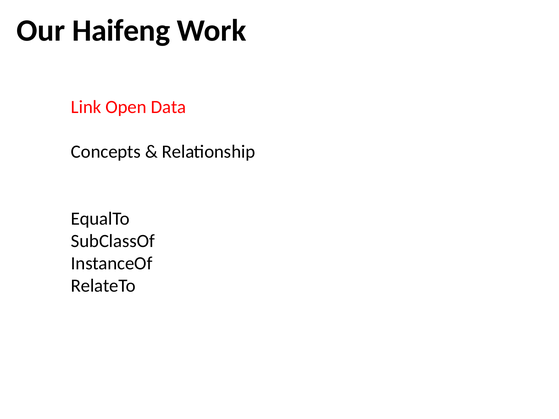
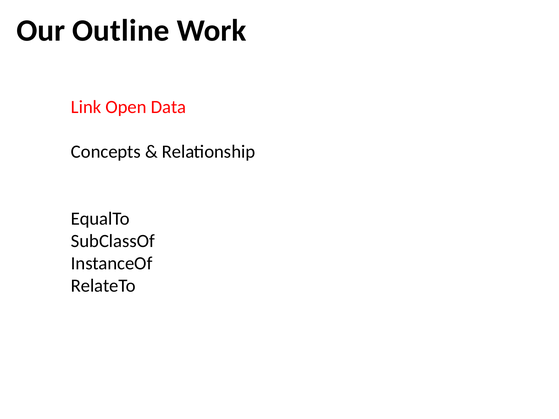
Haifeng: Haifeng -> Outline
